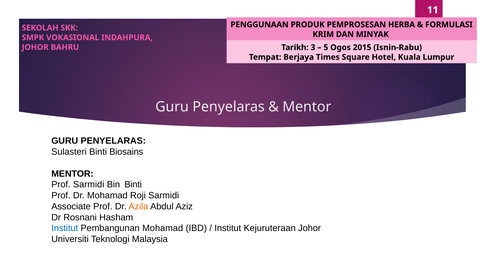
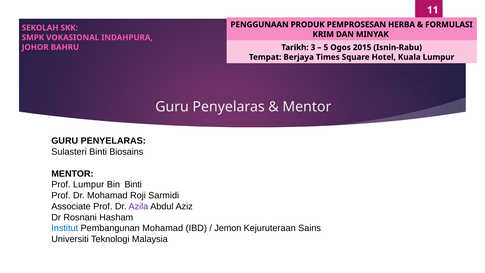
Prof Sarmidi: Sarmidi -> Lumpur
Azila colour: orange -> purple
Institut at (228, 228): Institut -> Jemon
Kejuruteraan Johor: Johor -> Sains
